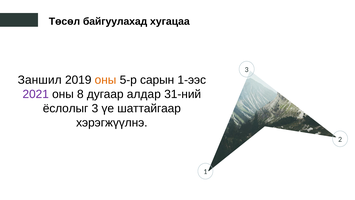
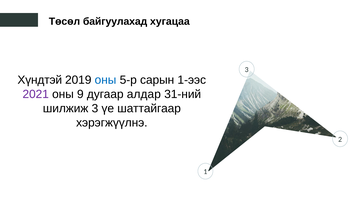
Заншил: Заншил -> Хүндтэй
оны at (105, 80) colour: orange -> blue
8: 8 -> 9
ёслолыг: ёслолыг -> шилжиж
